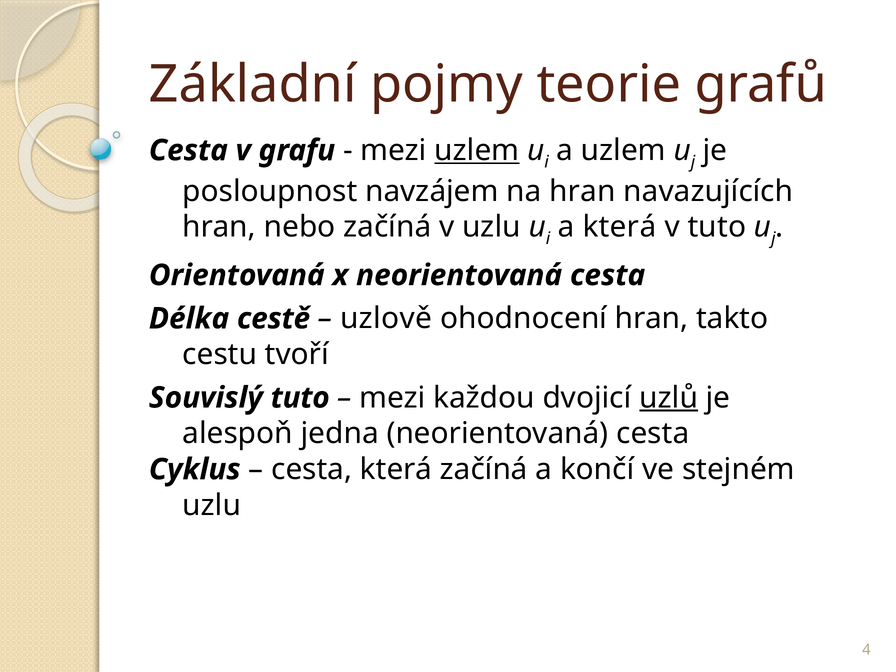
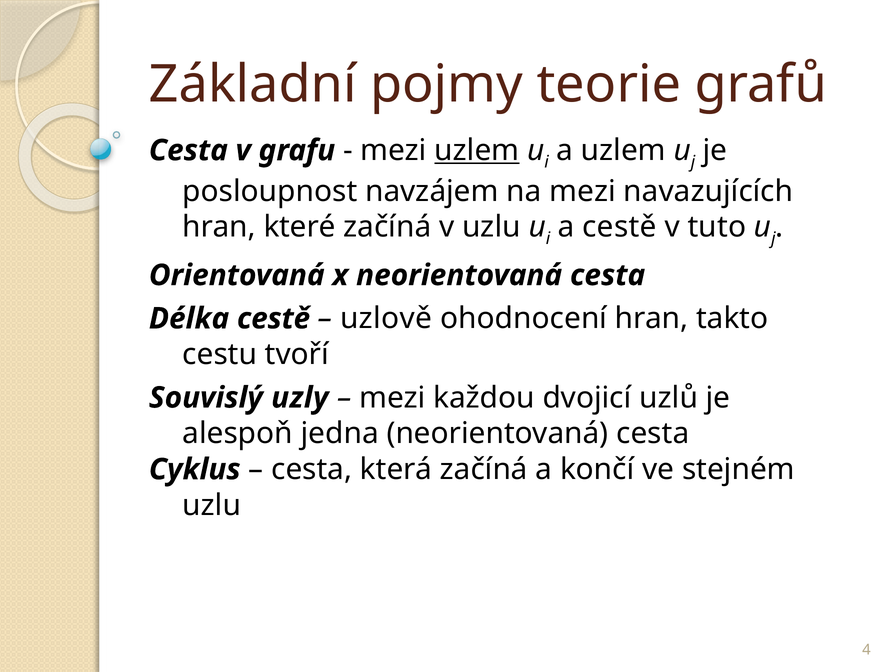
na hran: hran -> mezi
nebo: nebo -> které
a která: která -> cestě
Souvislý tuto: tuto -> uzly
uzlů underline: present -> none
